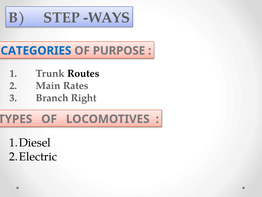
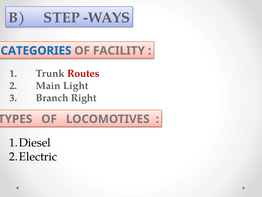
PURPOSE: PURPOSE -> FACILITY
Routes colour: black -> red
Rates: Rates -> Light
